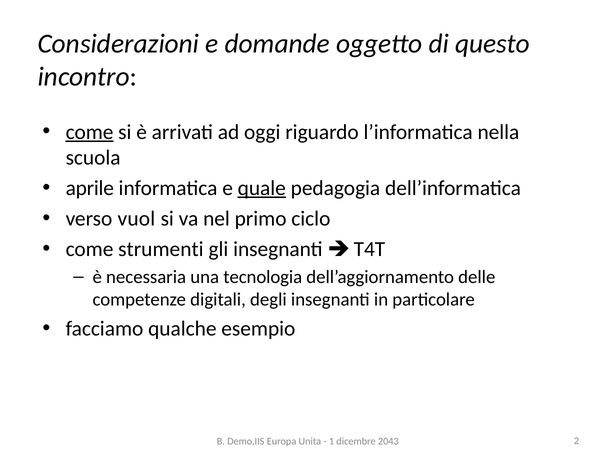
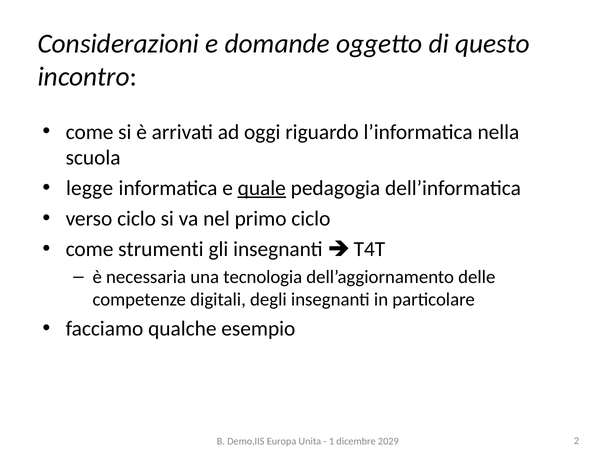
come at (90, 132) underline: present -> none
aprile: aprile -> legge
verso vuol: vuol -> ciclo
2043: 2043 -> 2029
